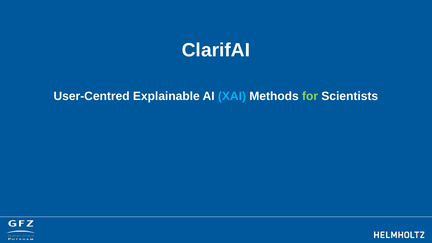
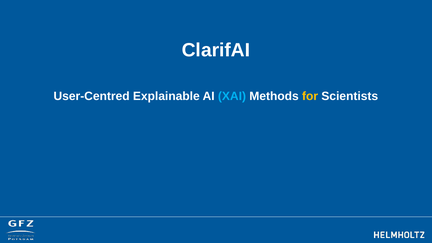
for colour: light green -> yellow
